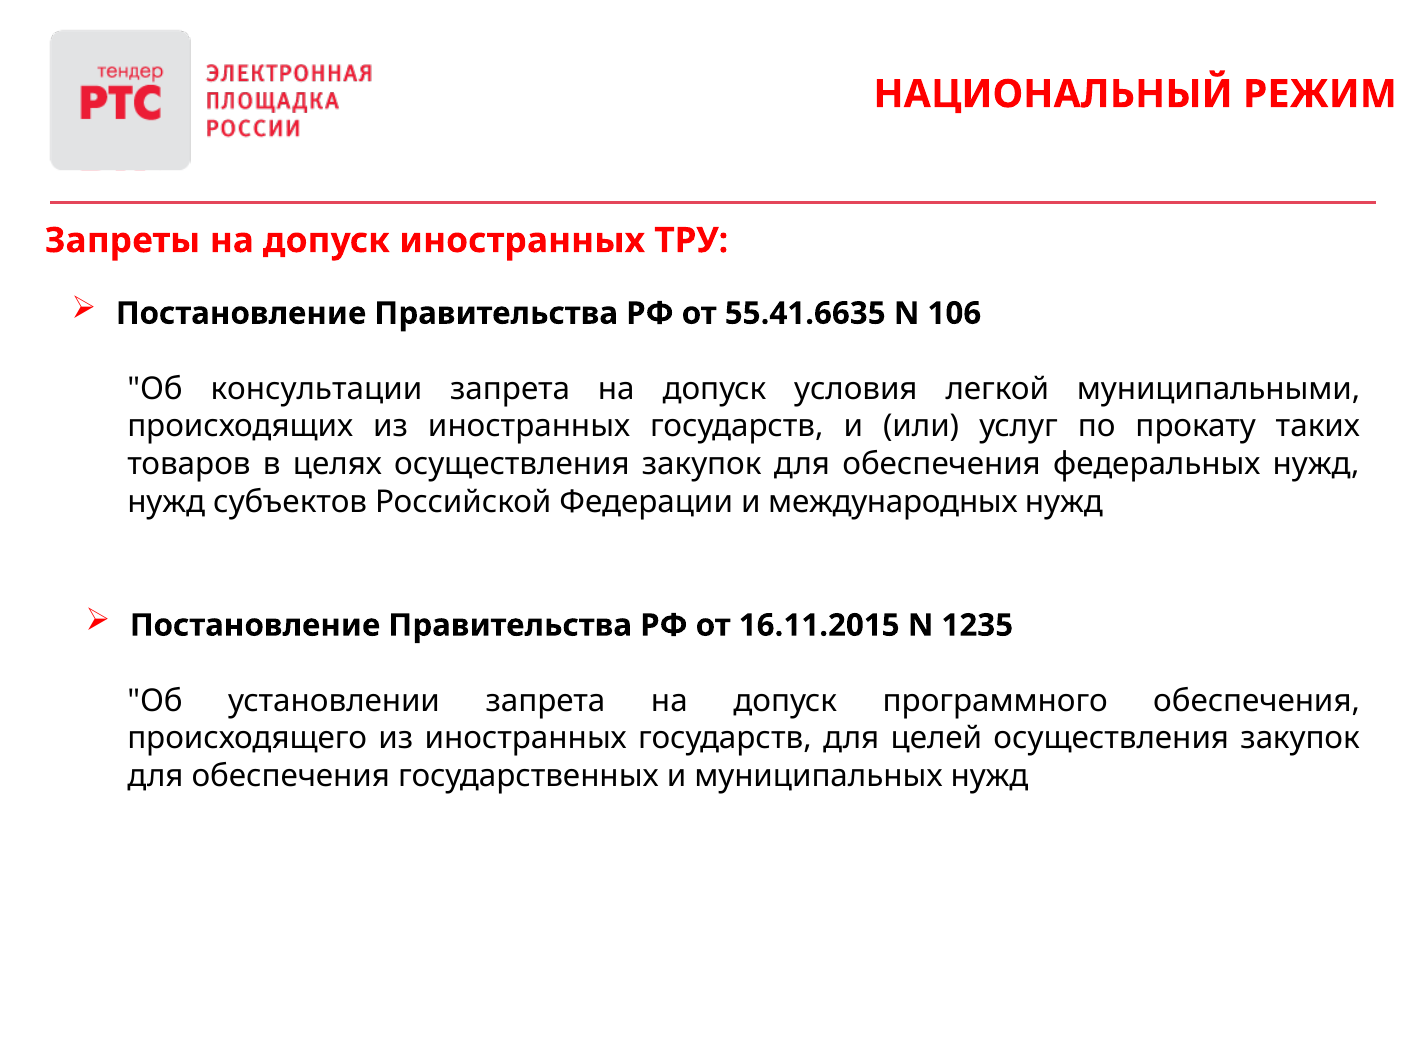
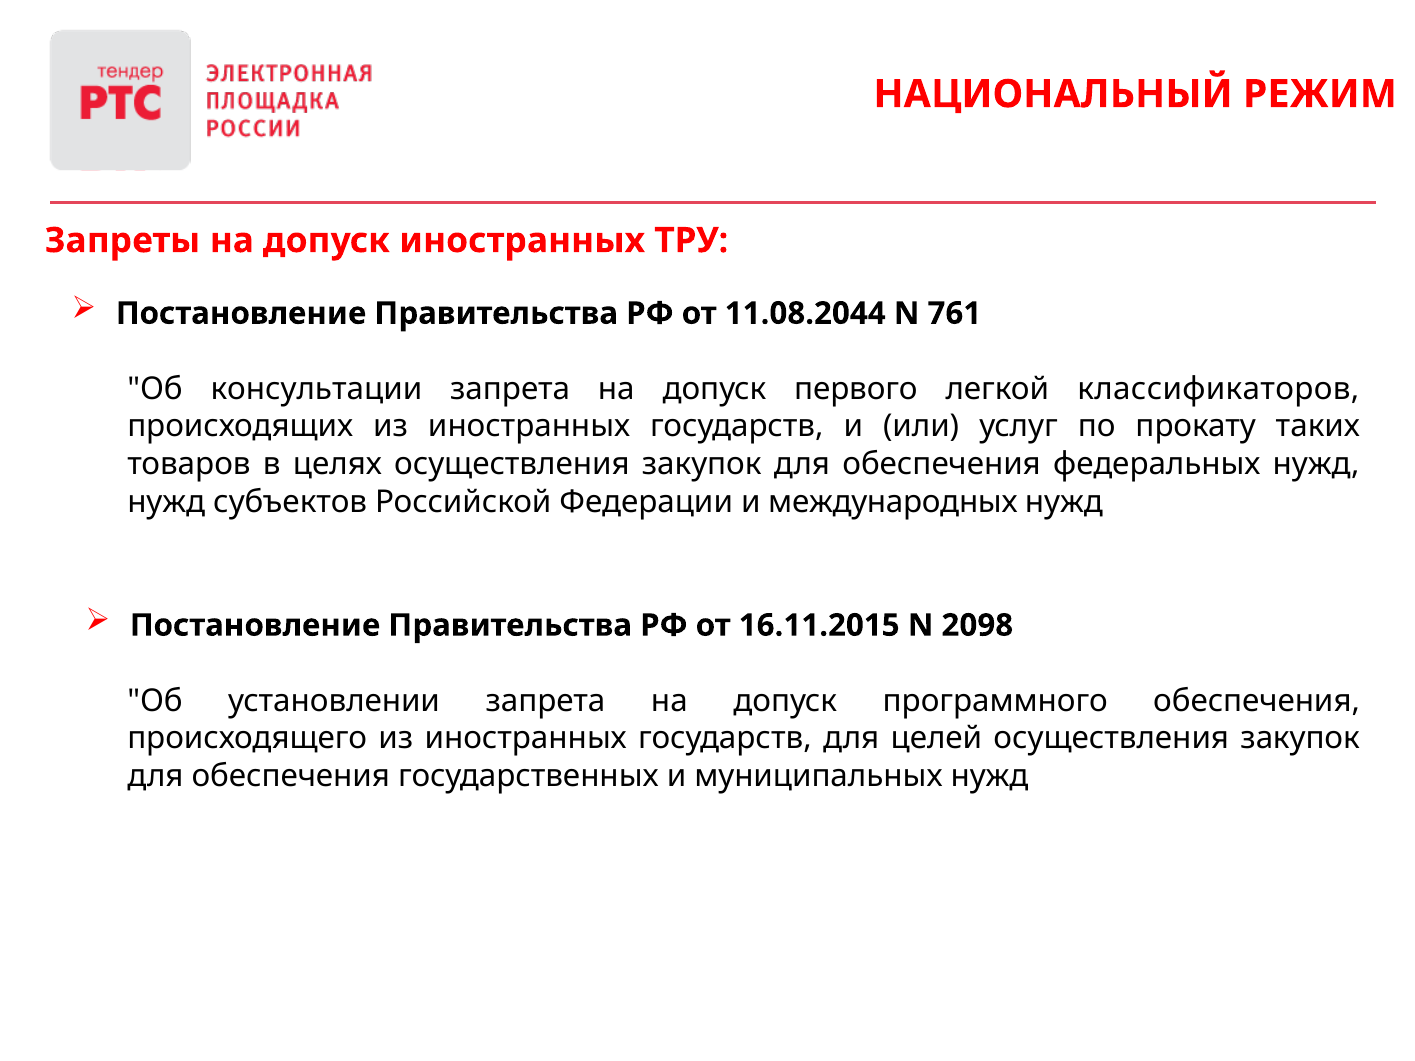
55.41.6635: 55.41.6635 -> 11.08.2044
106: 106 -> 761
условия: условия -> первого
муниципальными: муниципальными -> классификаторов
1235: 1235 -> 2098
